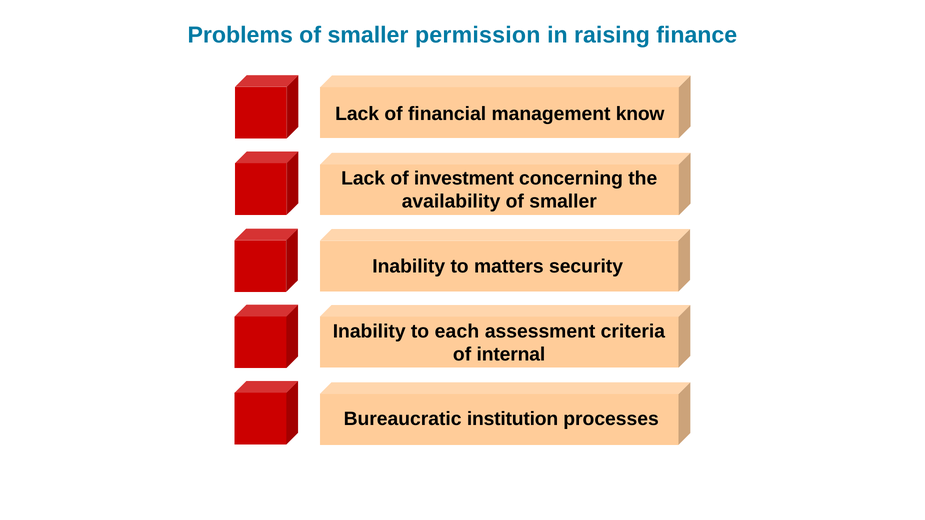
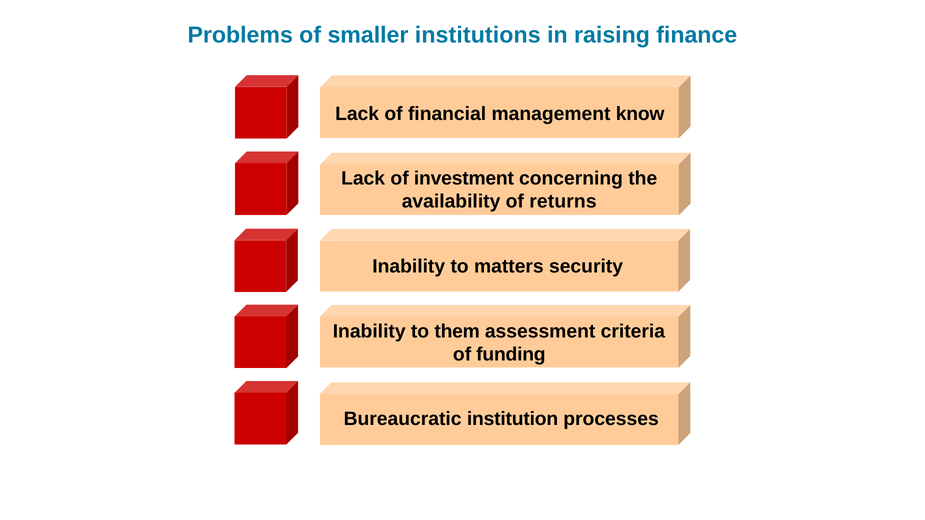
permission: permission -> institutions
availability of smaller: smaller -> returns
each: each -> them
internal: internal -> funding
